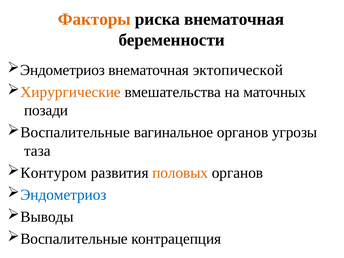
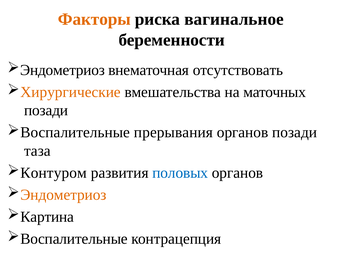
риска внематочная: внематочная -> вагинальное
эктопической: эктопической -> отсутствовать
вагинальное: вагинальное -> прерывания
органов угрозы: угрозы -> позади
половых colour: orange -> blue
Эндометриоз at (63, 195) colour: blue -> orange
Выводы: Выводы -> Картина
